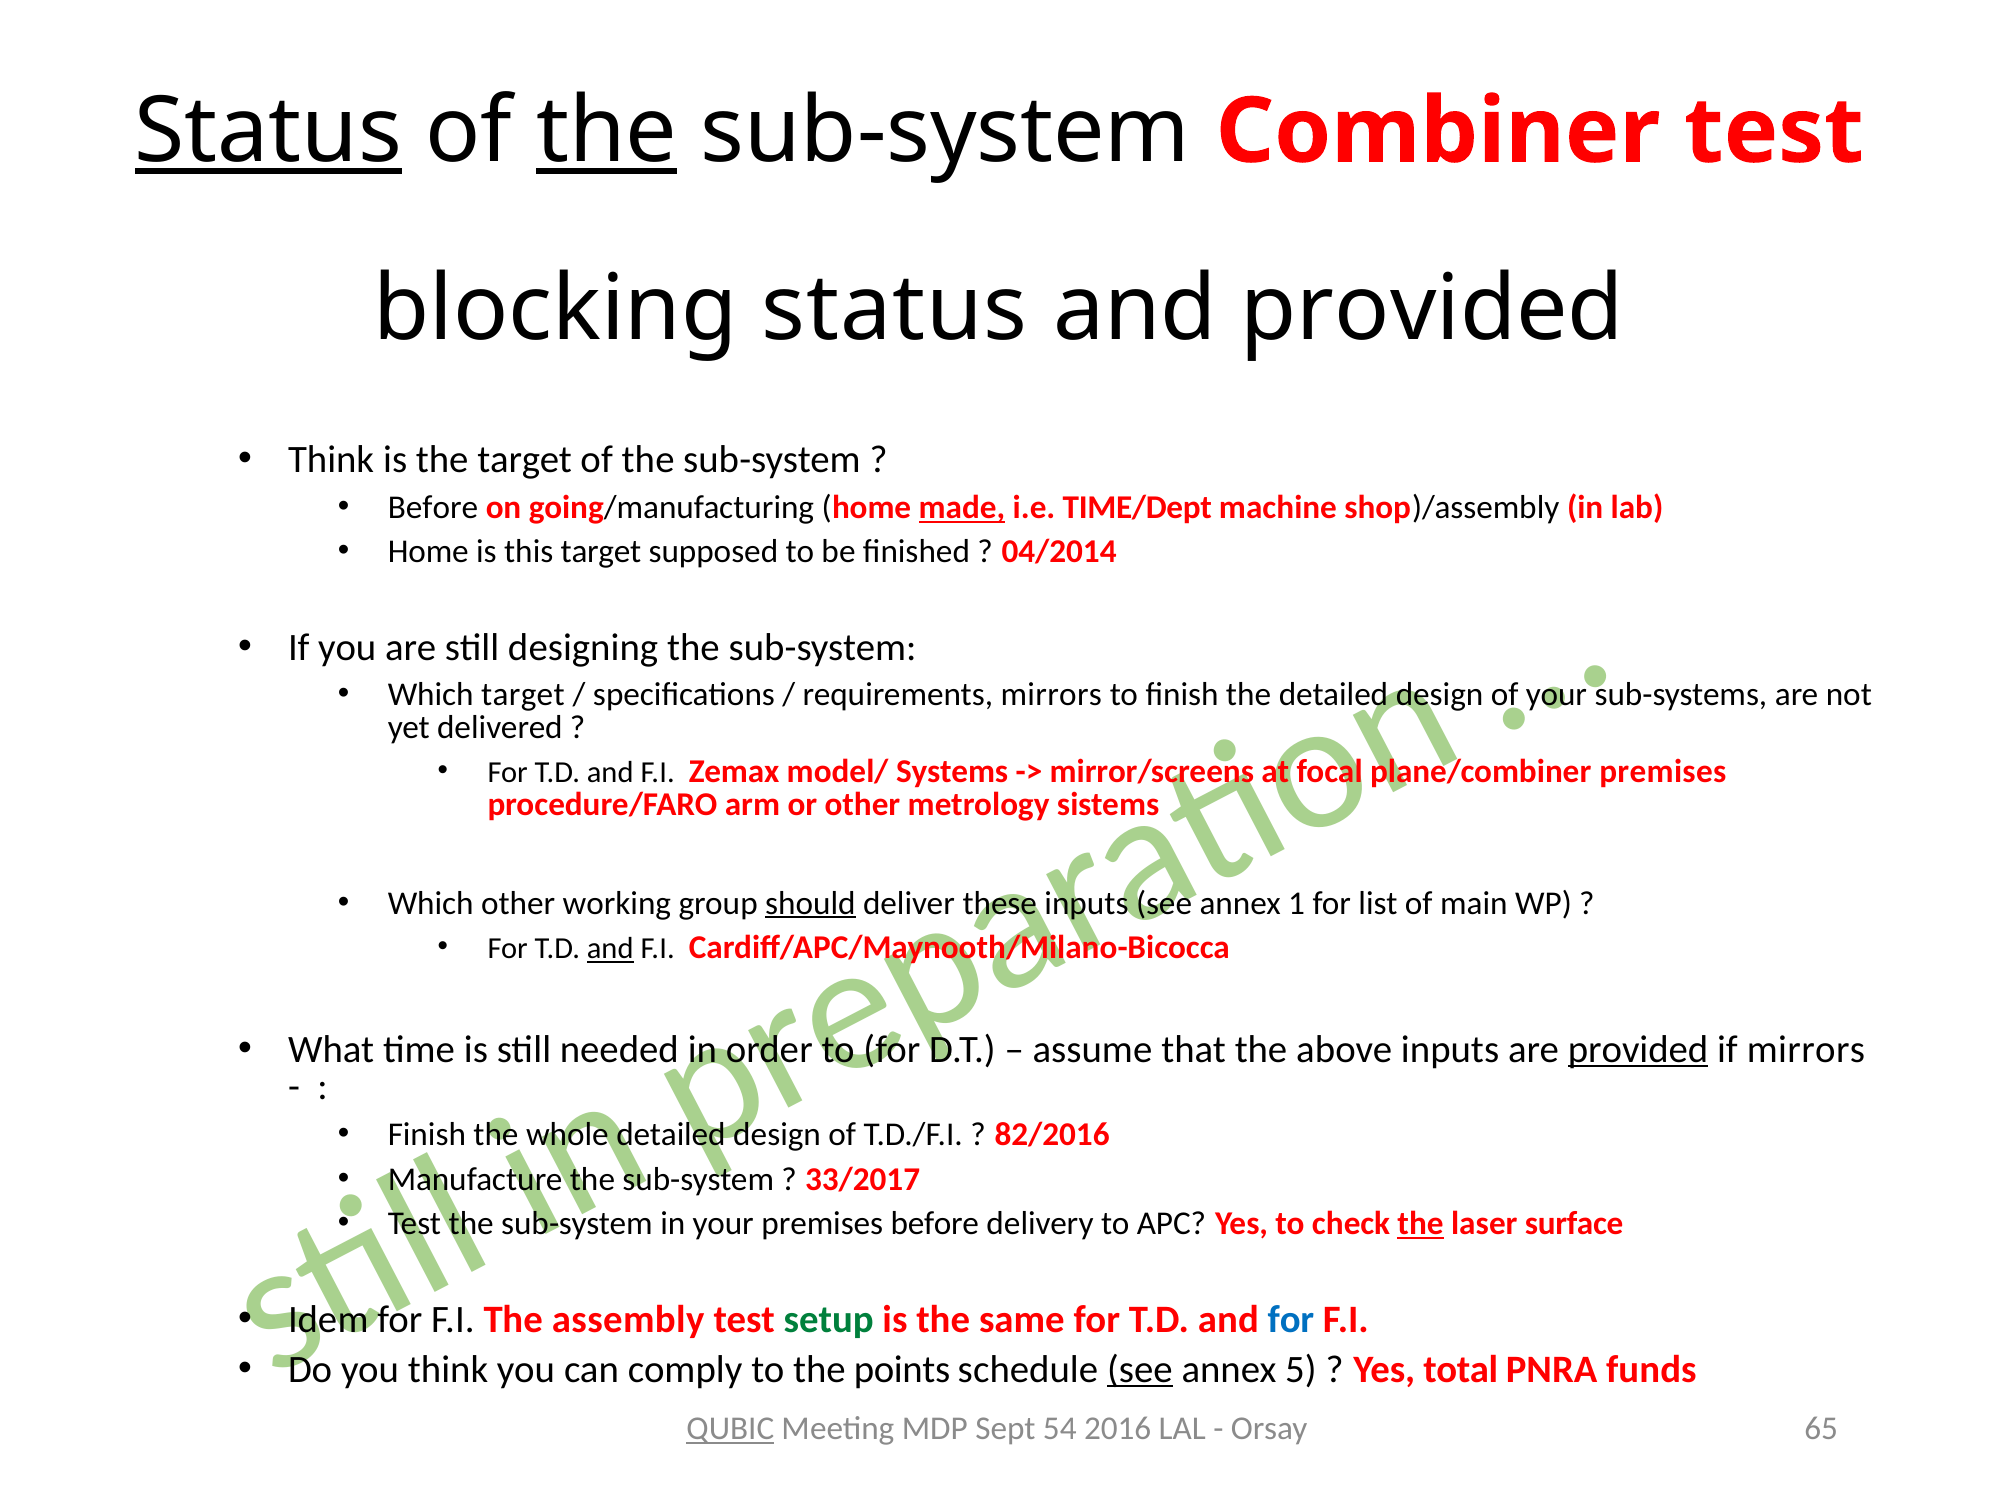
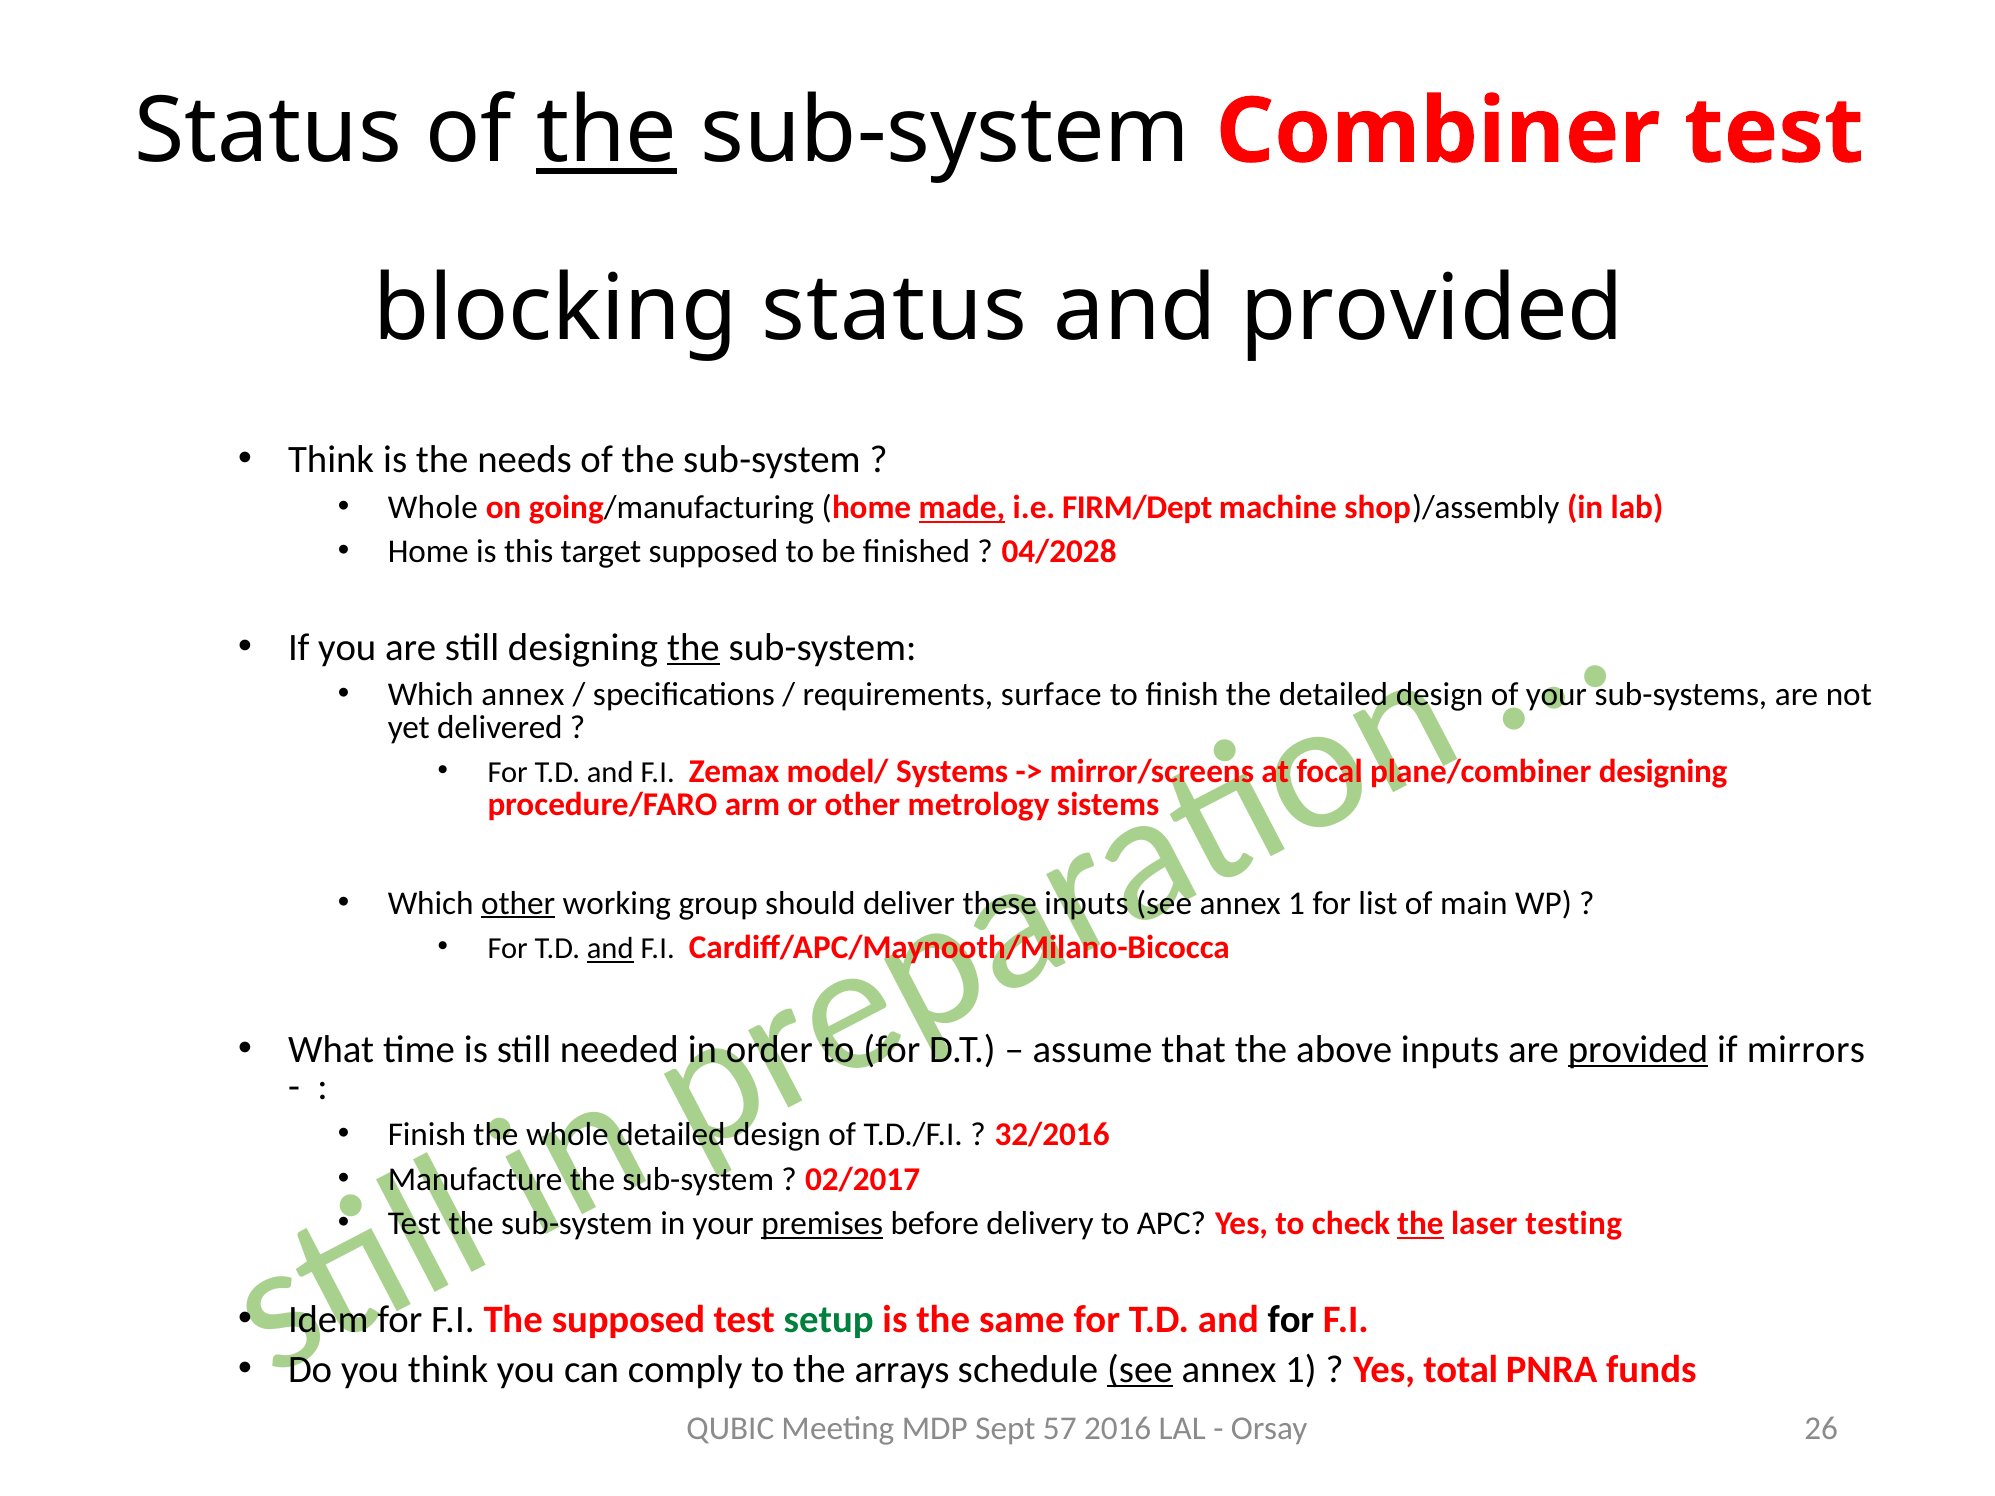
Status at (268, 132) underline: present -> none
the target: target -> needs
Before at (433, 507): Before -> Whole
TIME/Dept: TIME/Dept -> FIRM/Dept
04/2014: 04/2014 -> 04/2028
the at (693, 648) underline: none -> present
Which target: target -> annex
requirements mirrors: mirrors -> surface
premises at (1663, 772): premises -> designing
other at (518, 903) underline: none -> present
should underline: present -> none
82/2016: 82/2016 -> 32/2016
33/2017: 33/2017 -> 02/2017
premises at (822, 1224) underline: none -> present
surface: surface -> testing
The assembly: assembly -> supposed
for at (1291, 1320) colour: blue -> black
points: points -> arrays
5 at (1301, 1370): 5 -> 1
QUBIC underline: present -> none
54: 54 -> 57
65: 65 -> 26
